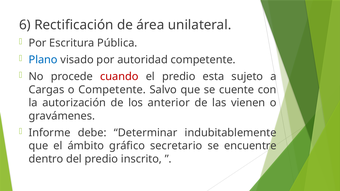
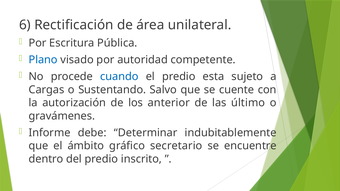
cuando colour: red -> blue
o Competente: Competente -> Sustentando
vienen: vienen -> último
